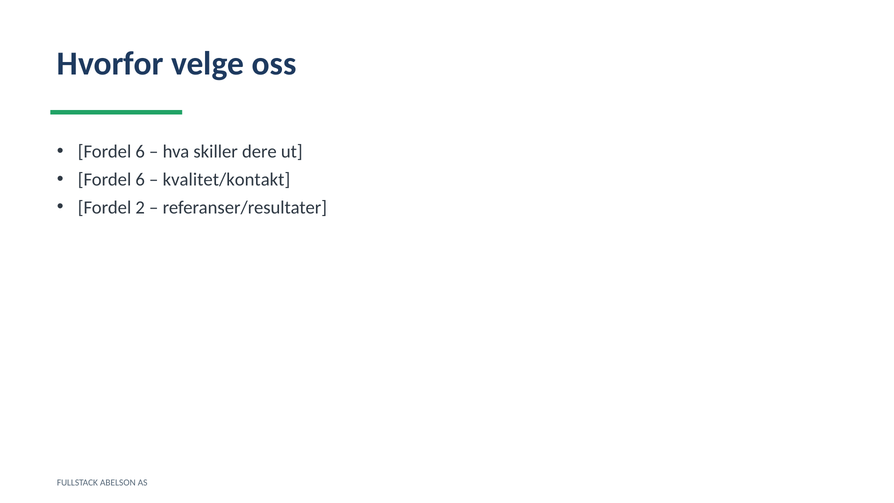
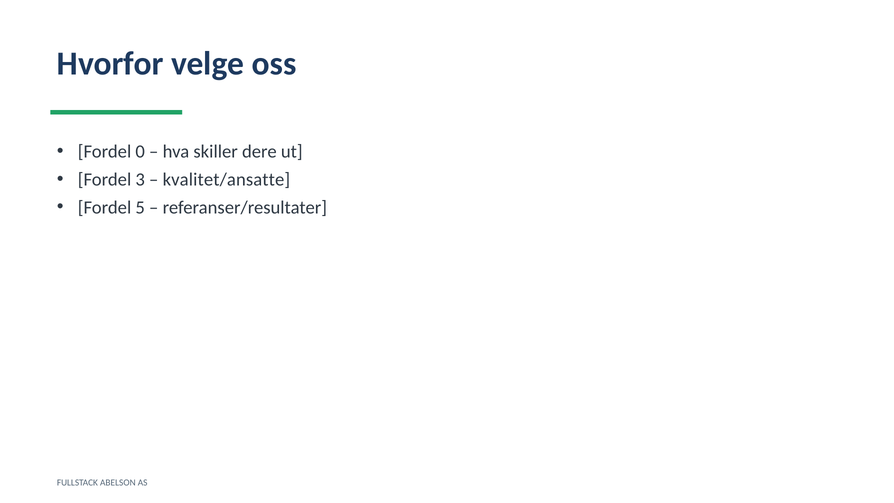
6 at (140, 151): 6 -> 0
6 at (140, 179): 6 -> 3
kvalitet/kontakt: kvalitet/kontakt -> kvalitet/ansatte
2: 2 -> 5
